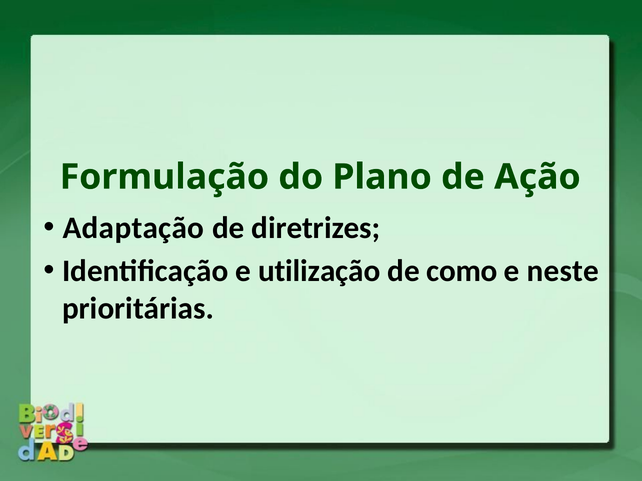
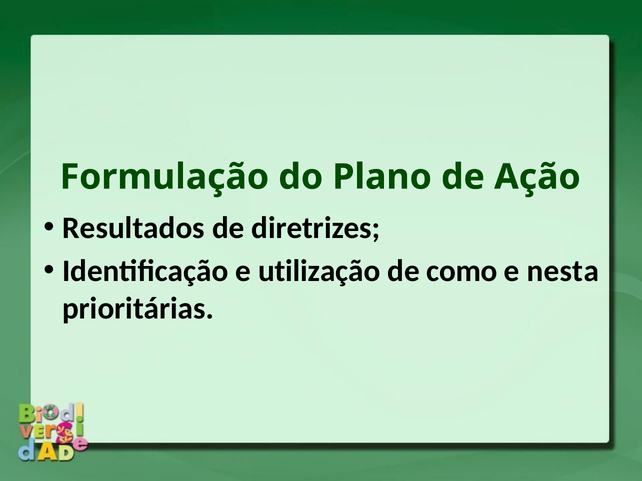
Adaptação: Adaptação -> Resultados
neste: neste -> nesta
